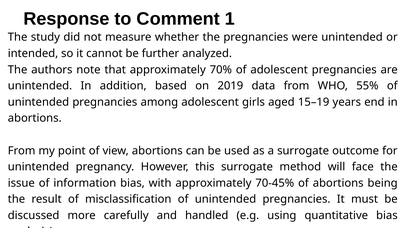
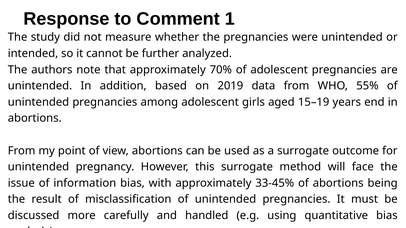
70-45%: 70-45% -> 33-45%
